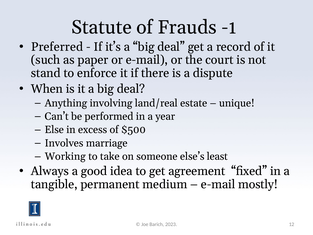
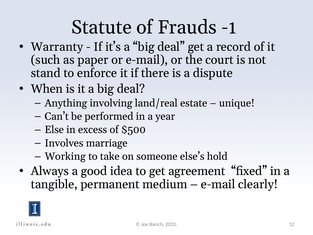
Preferred: Preferred -> Warranty
least: least -> hold
mostly: mostly -> clearly
